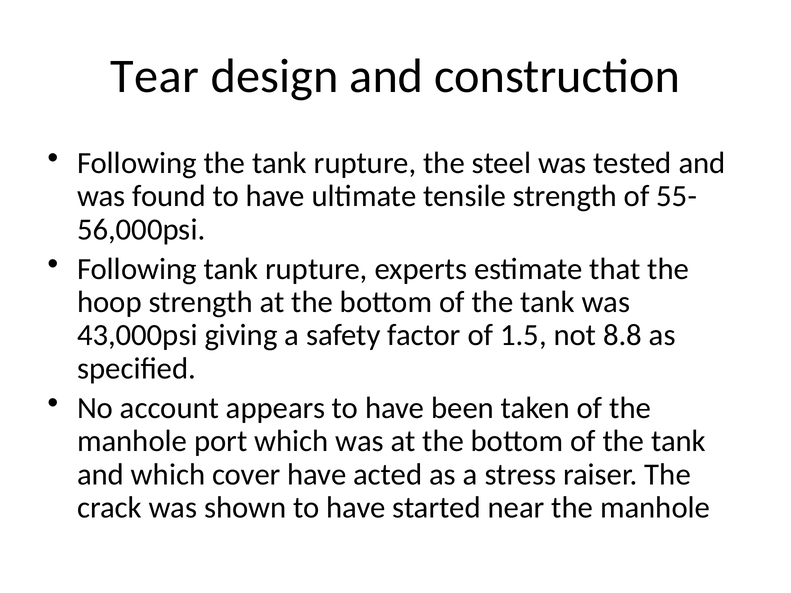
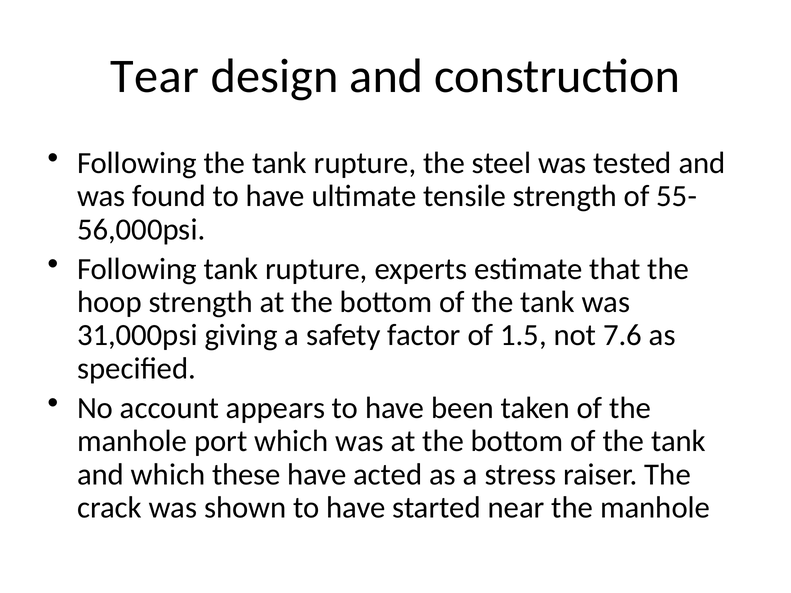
43,000psi: 43,000psi -> 31,000psi
8.8: 8.8 -> 7.6
cover: cover -> these
